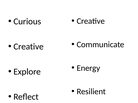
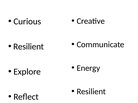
Creative at (29, 47): Creative -> Resilient
